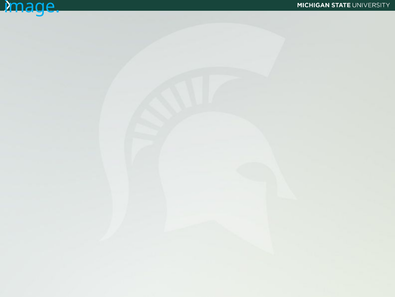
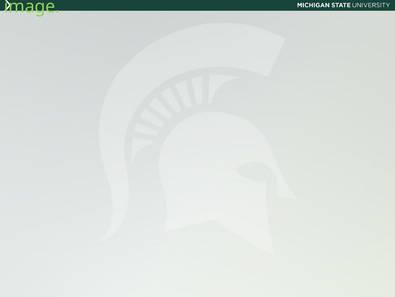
image colour: light blue -> light green
